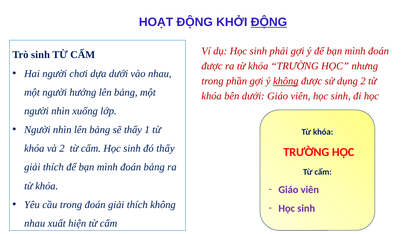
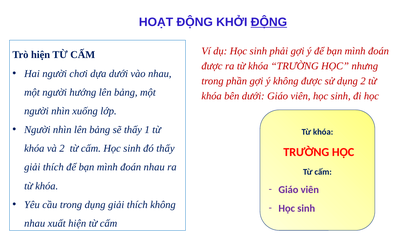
Trò sinh: sinh -> hiện
không at (286, 81) underline: present -> none
đoán bảng: bảng -> nhau
trong đoán: đoán -> dụng
